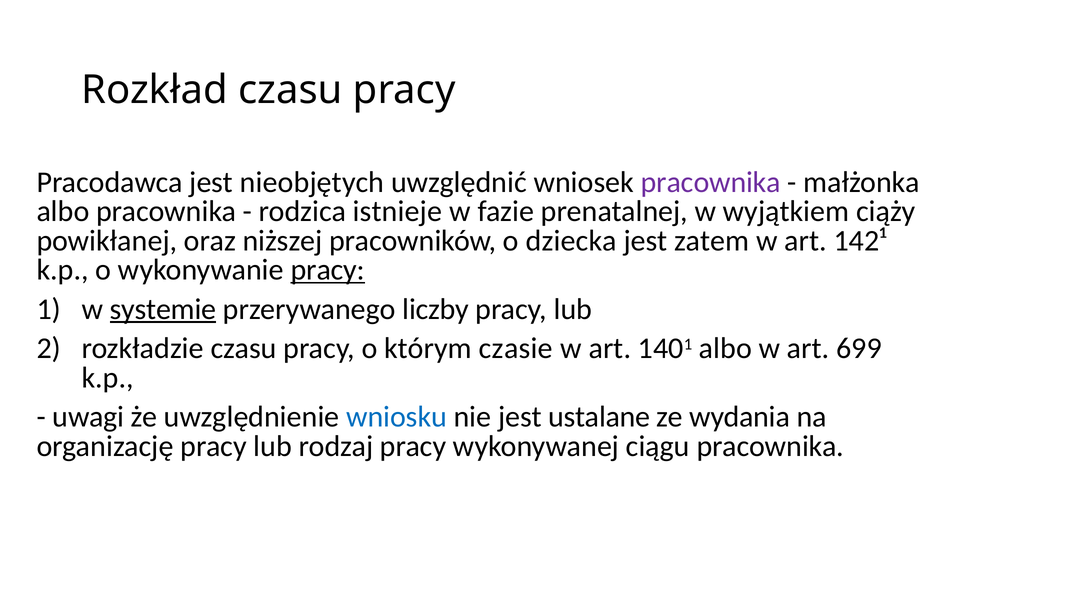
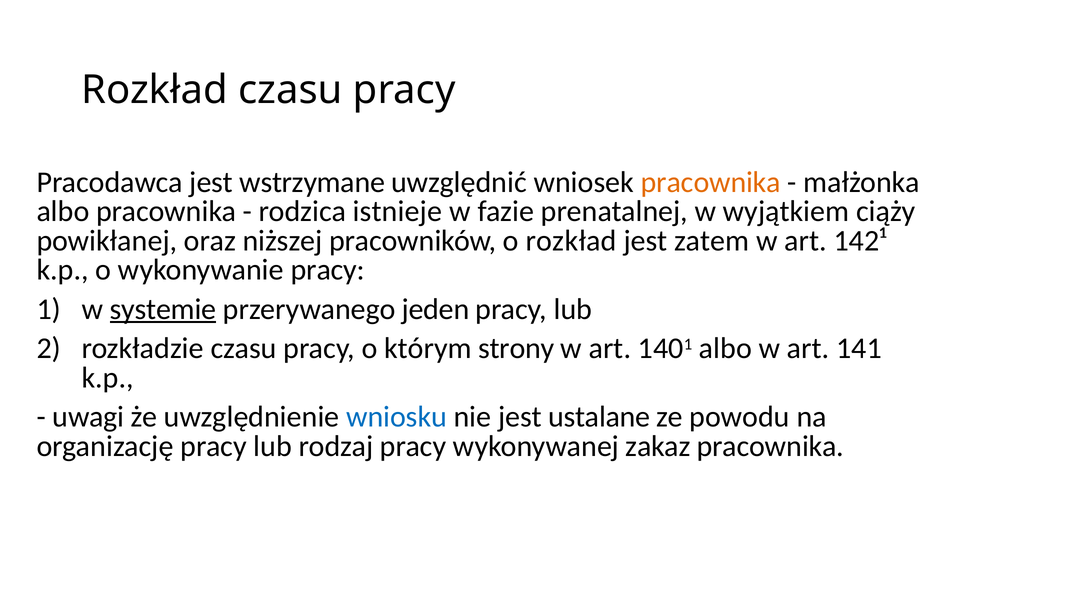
nieobjętych: nieobjętych -> wstrzymane
pracownika at (711, 182) colour: purple -> orange
o dziecka: dziecka -> rozkład
pracy at (328, 270) underline: present -> none
liczby: liczby -> jeden
czasie: czasie -> strony
699: 699 -> 141
wydania: wydania -> powodu
ciągu: ciągu -> zakaz
